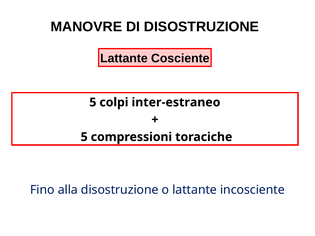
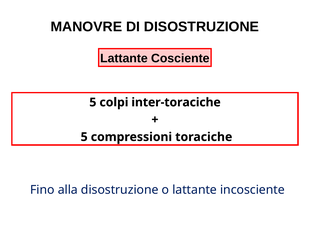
inter-estraneo: inter-estraneo -> inter-toraciche
